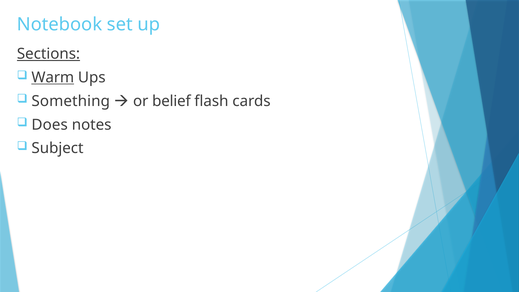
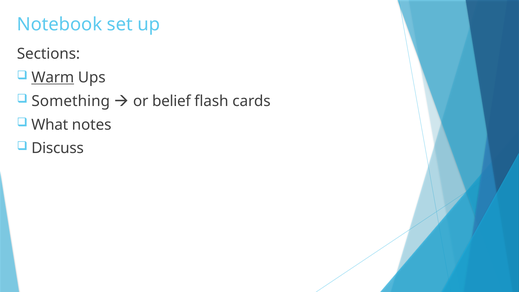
Sections underline: present -> none
Does: Does -> What
Subject: Subject -> Discuss
